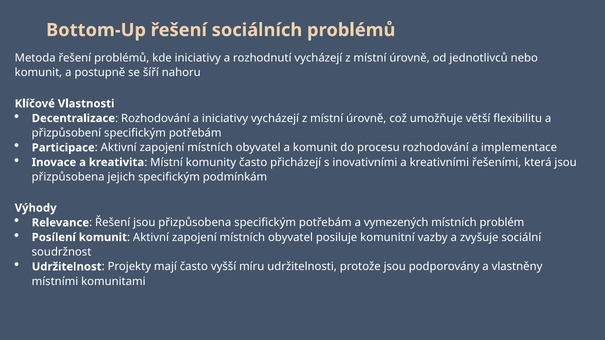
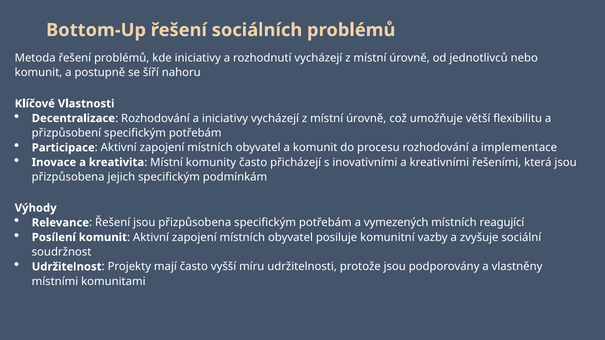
problém: problém -> reagující
